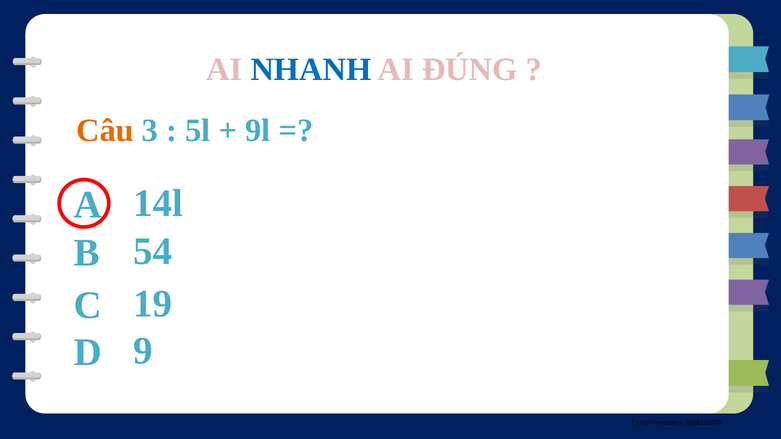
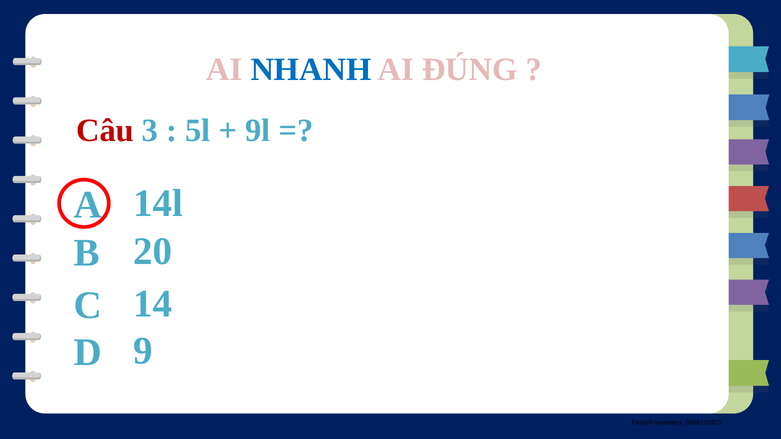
Câu colour: orange -> red
54: 54 -> 20
19: 19 -> 14
